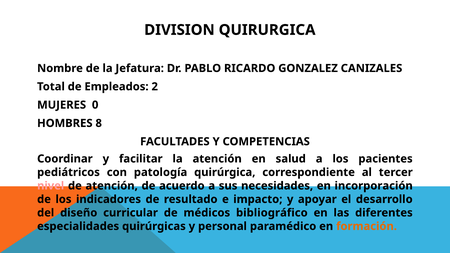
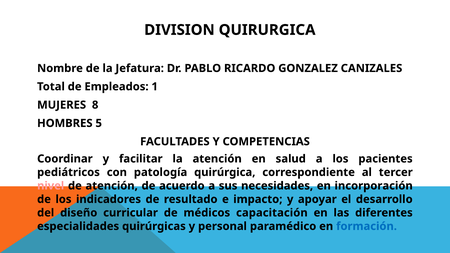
2: 2 -> 1
0: 0 -> 8
8: 8 -> 5
bibliográfico: bibliográfico -> capacitación
formación colour: orange -> blue
